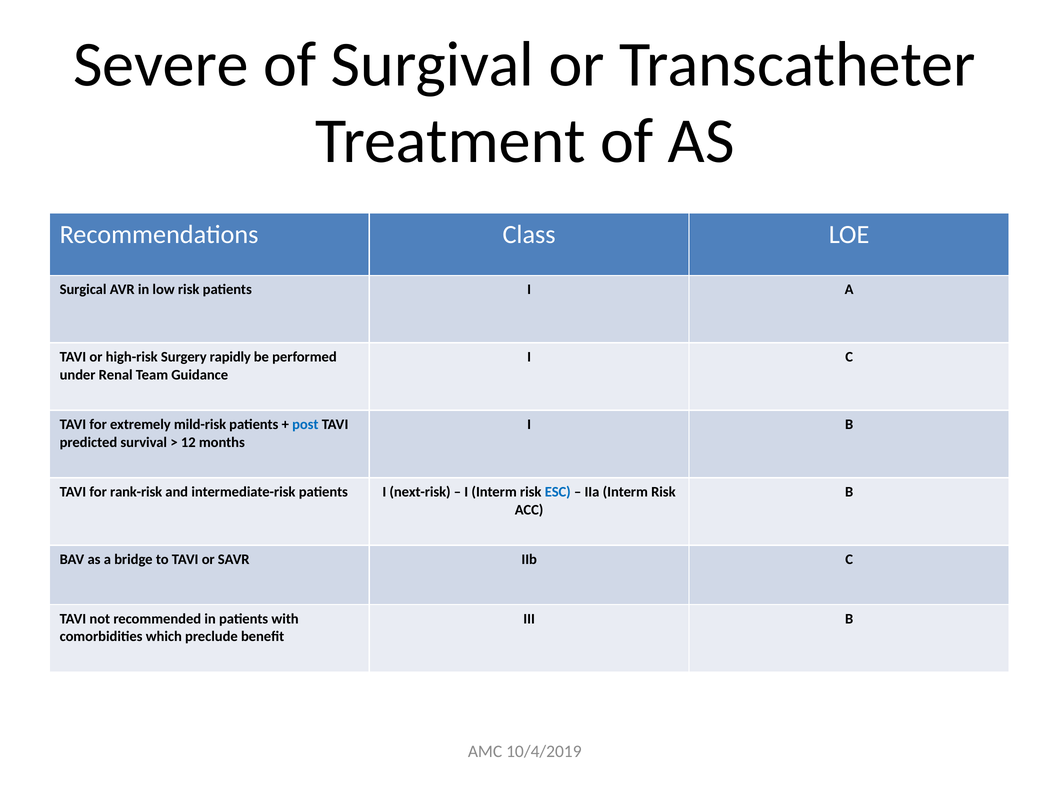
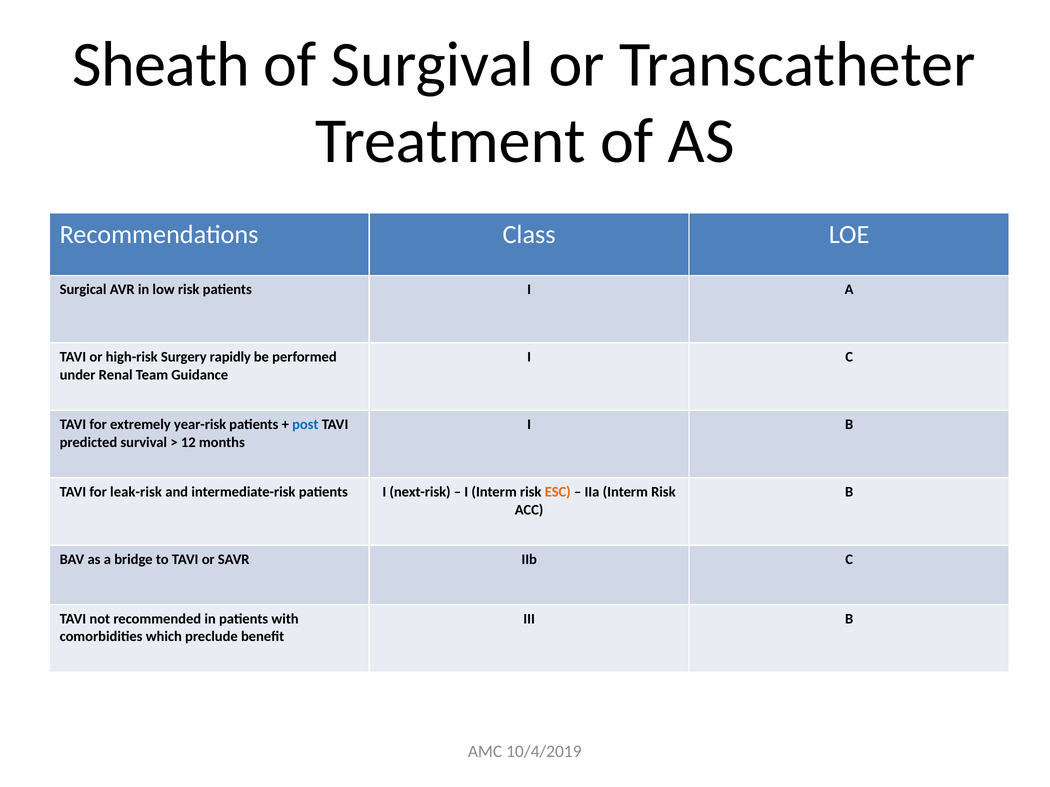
Severe: Severe -> Sheath
mild-risk: mild-risk -> year-risk
rank-risk: rank-risk -> leak-risk
ESC colour: blue -> orange
